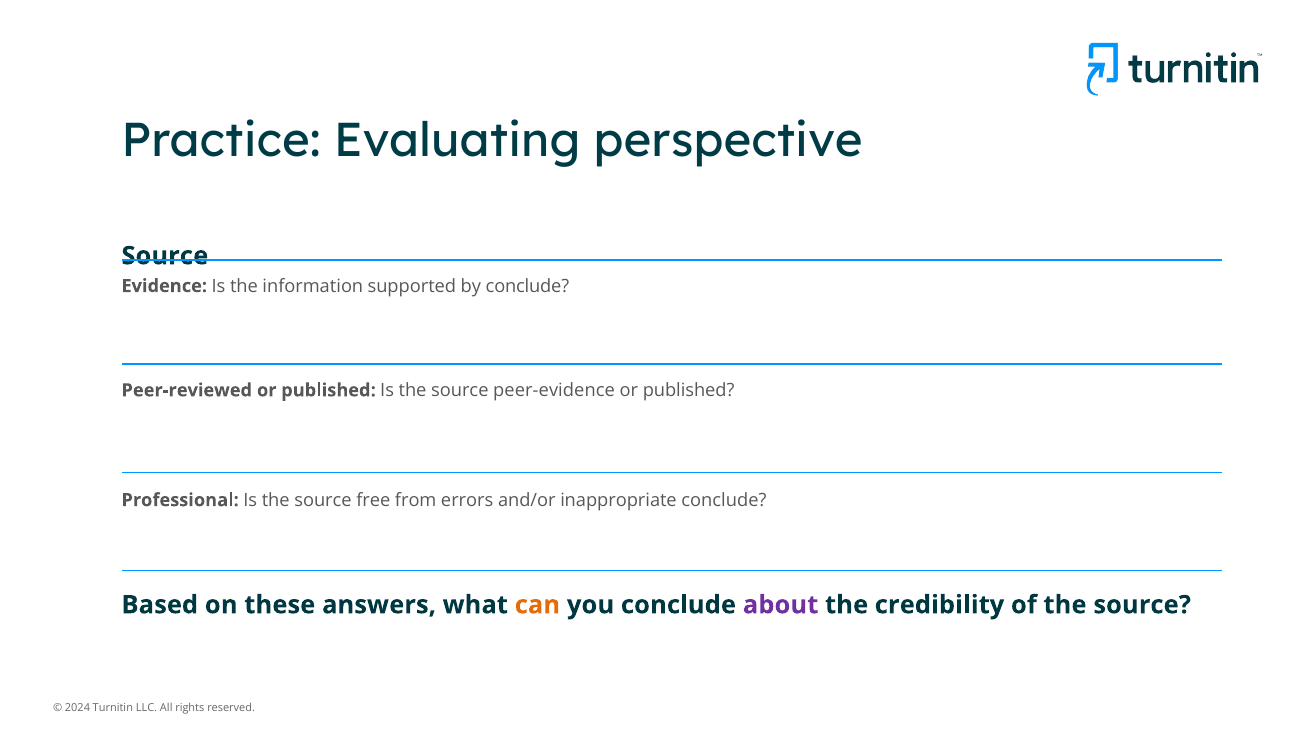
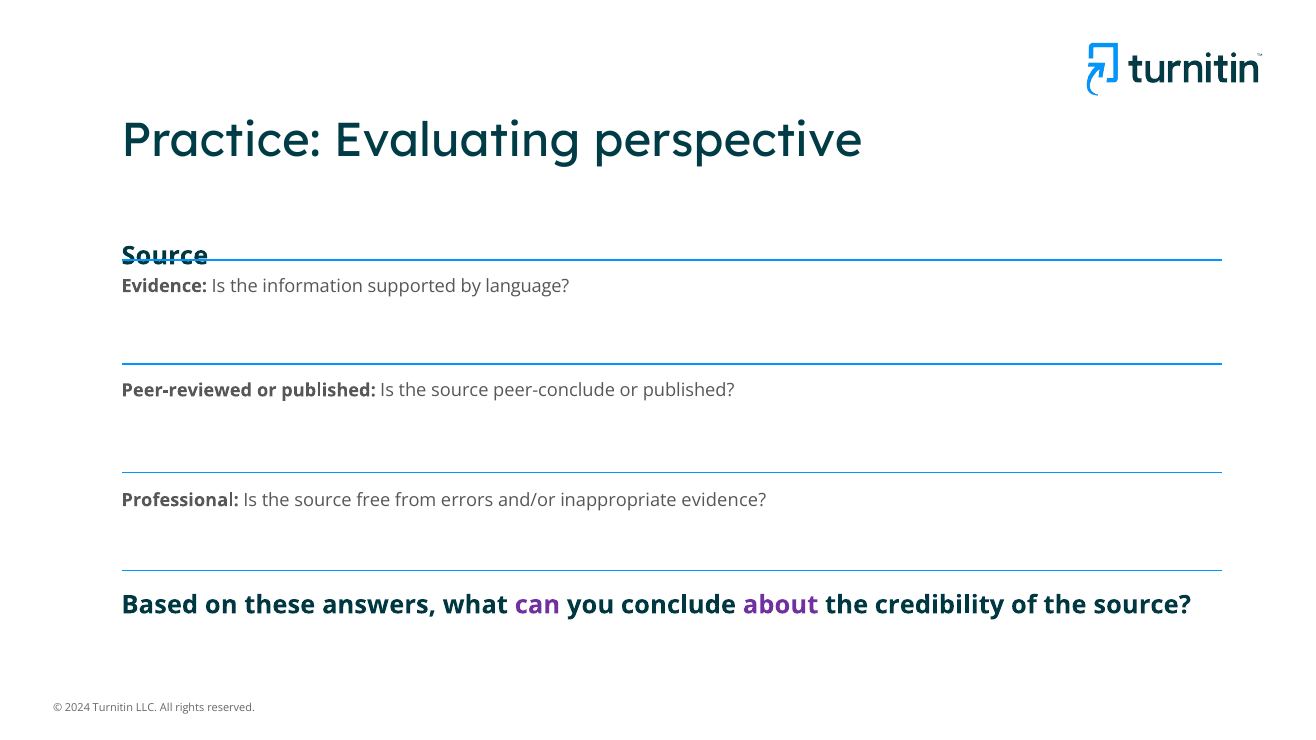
by conclude: conclude -> language
peer-evidence: peer-evidence -> peer-conclude
inappropriate conclude: conclude -> evidence
can colour: orange -> purple
